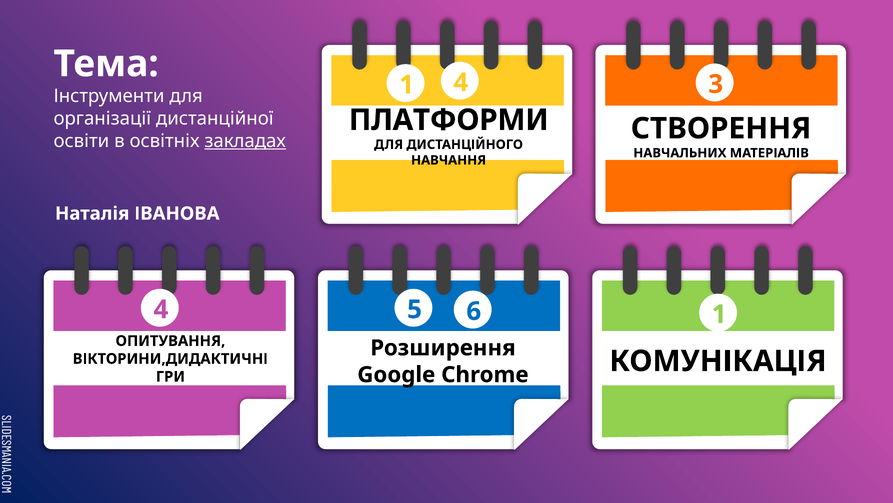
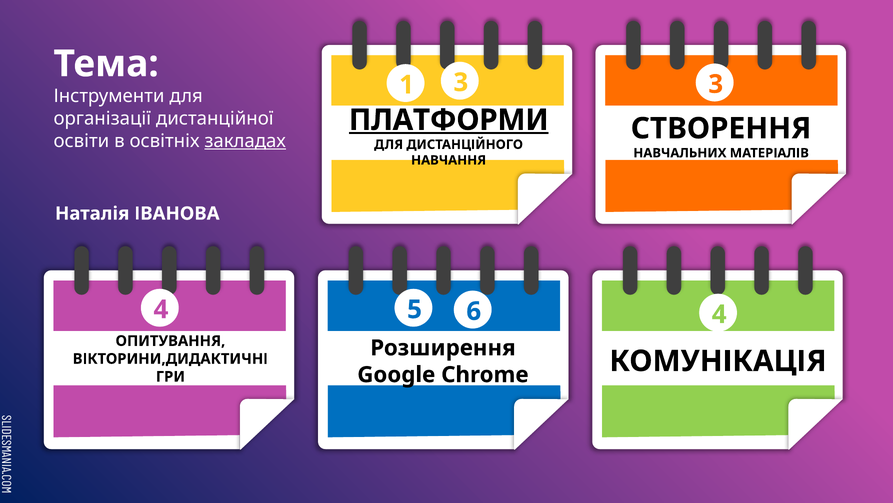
1 4: 4 -> 3
ПЛАТФОРМИ underline: none -> present
5 1: 1 -> 4
